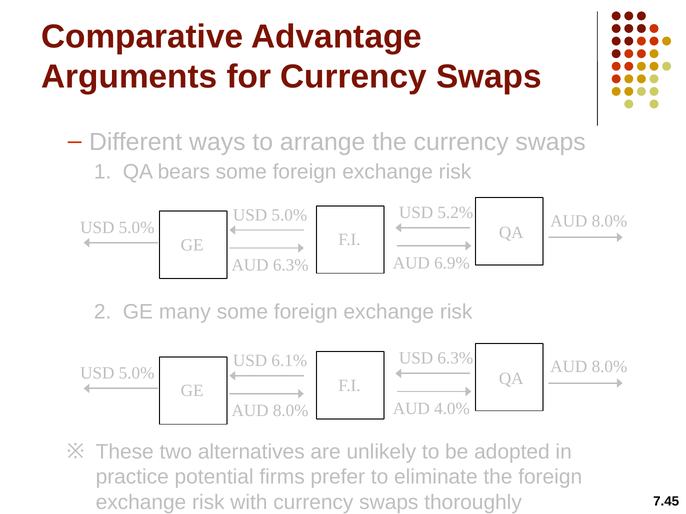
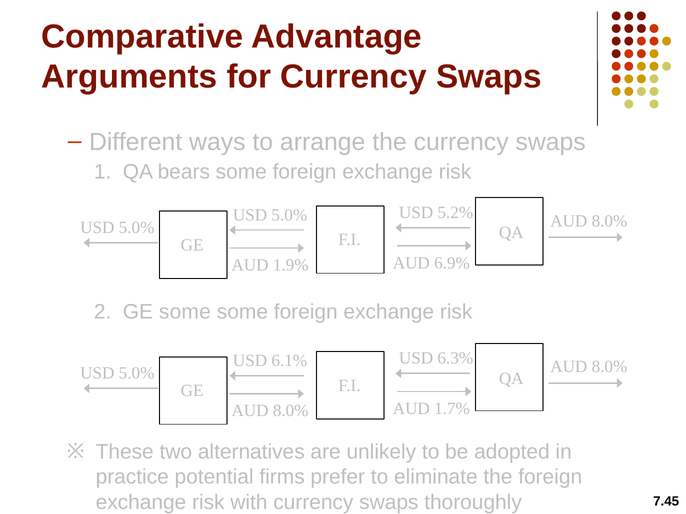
AUD 6.3%: 6.3% -> 1.9%
GE many: many -> some
4.0%: 4.0% -> 1.7%
